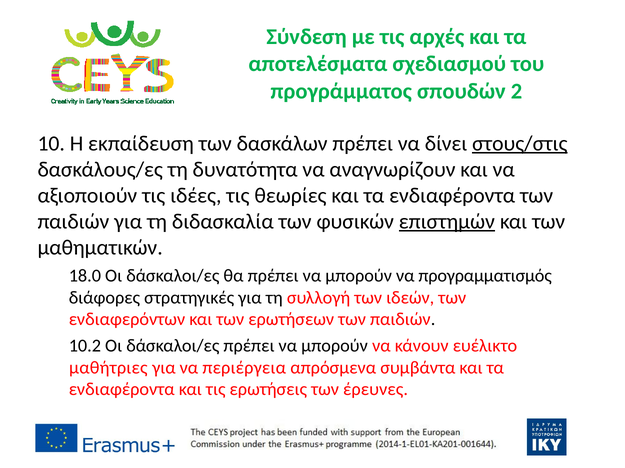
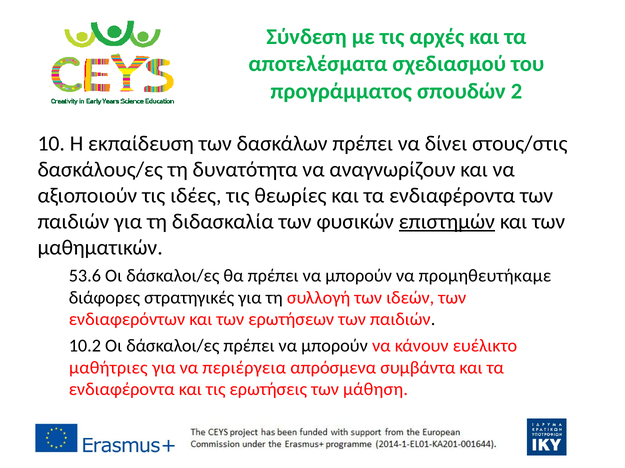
στους/στις underline: present -> none
18.0: 18.0 -> 53.6
προγραμματισμός: προγραμματισμός -> προμηθευτήκαμε
έρευνες: έρευνες -> μάθηση
